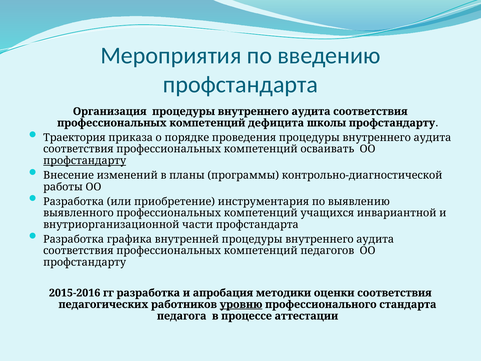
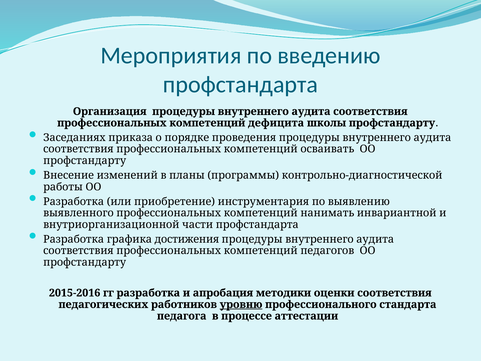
Траектория: Траектория -> Заседаниях
профстандарту at (85, 161) underline: present -> none
учащихся: учащихся -> нанимать
внутренней: внутренней -> достижения
